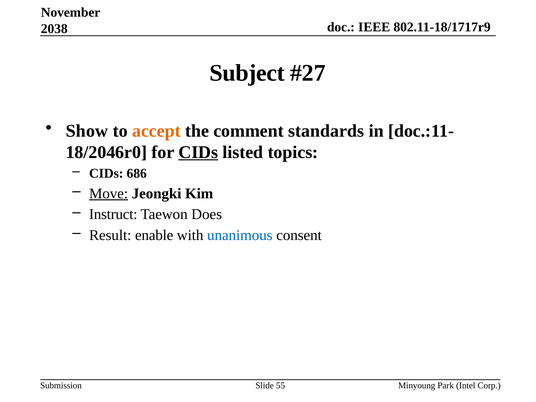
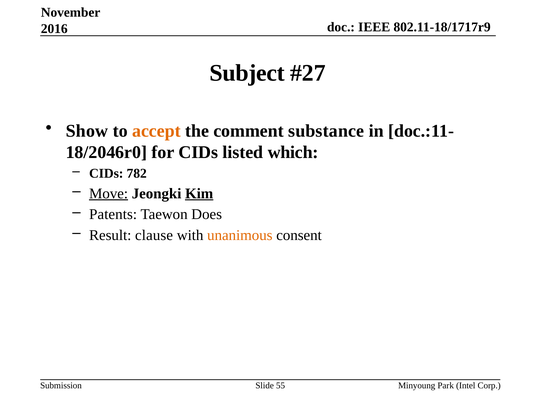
2038: 2038 -> 2016
standards: standards -> substance
CIDs at (198, 152) underline: present -> none
topics: topics -> which
686: 686 -> 782
Kim underline: none -> present
Instruct: Instruct -> Patents
enable: enable -> clause
unanimous colour: blue -> orange
